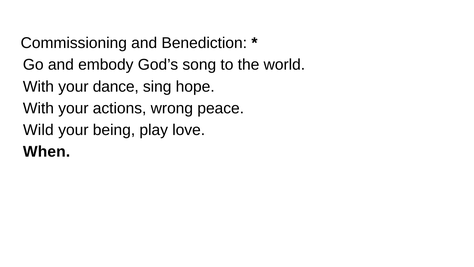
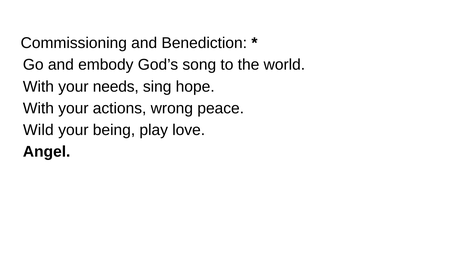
dance: dance -> needs
When: When -> Angel
